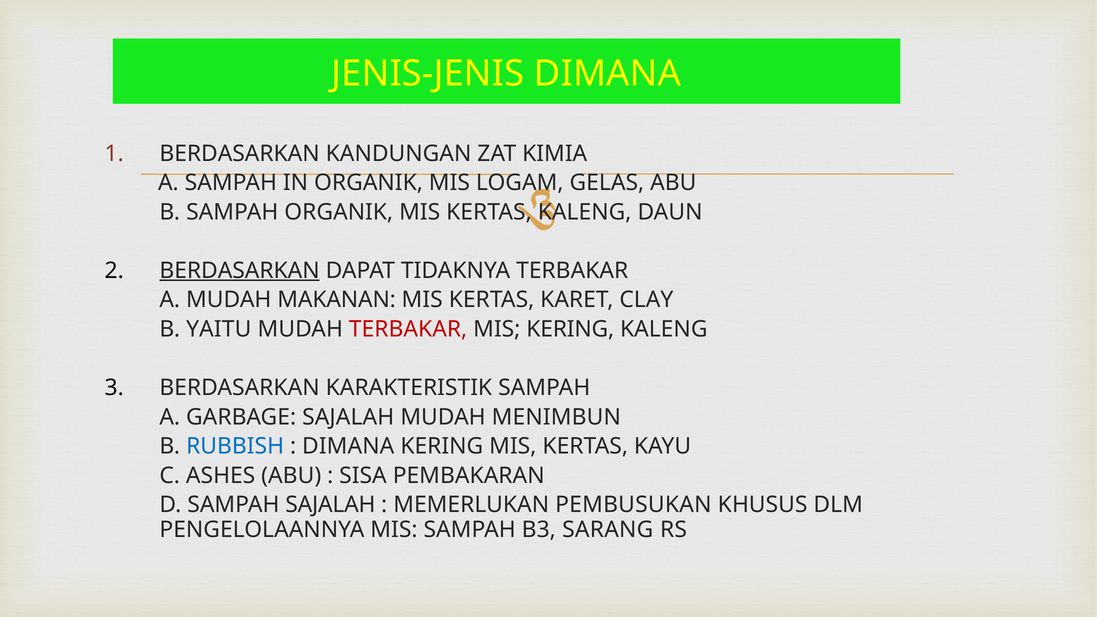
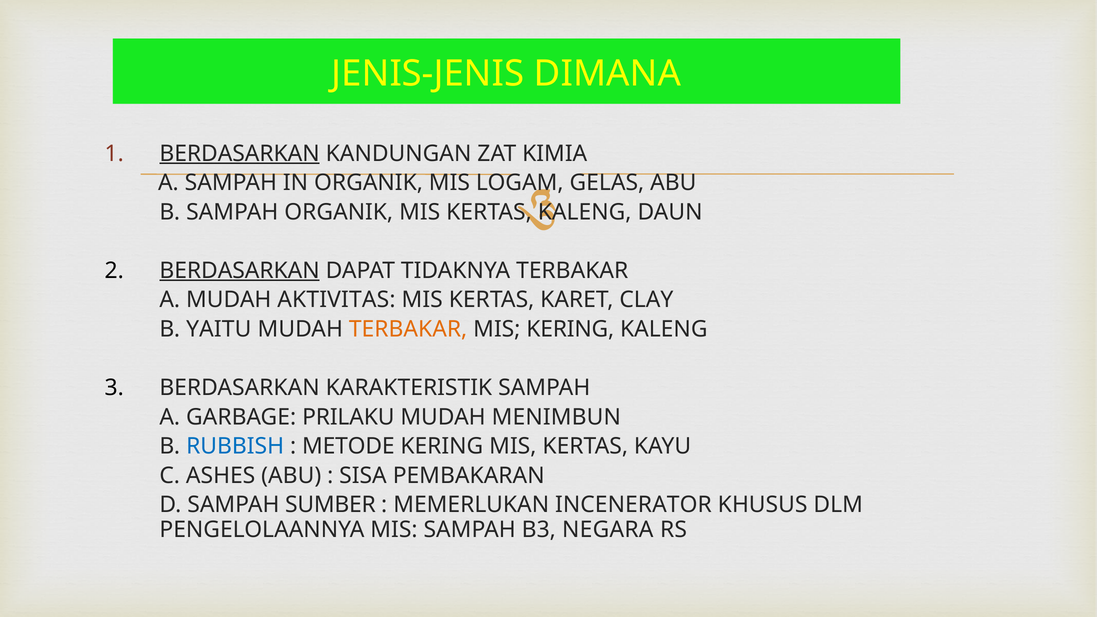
BERDASARKAN at (240, 153) underline: none -> present
MAKANAN: MAKANAN -> AKTIVITAS
TERBAKAR at (408, 329) colour: red -> orange
GARBAGE SAJALAH: SAJALAH -> PRILAKU
DIMANA at (348, 446): DIMANA -> METODE
SAMPAH SAJALAH: SAJALAH -> SUMBER
PEMBUSUKAN: PEMBUSUKAN -> INCENERATOR
SARANG: SARANG -> NEGARA
